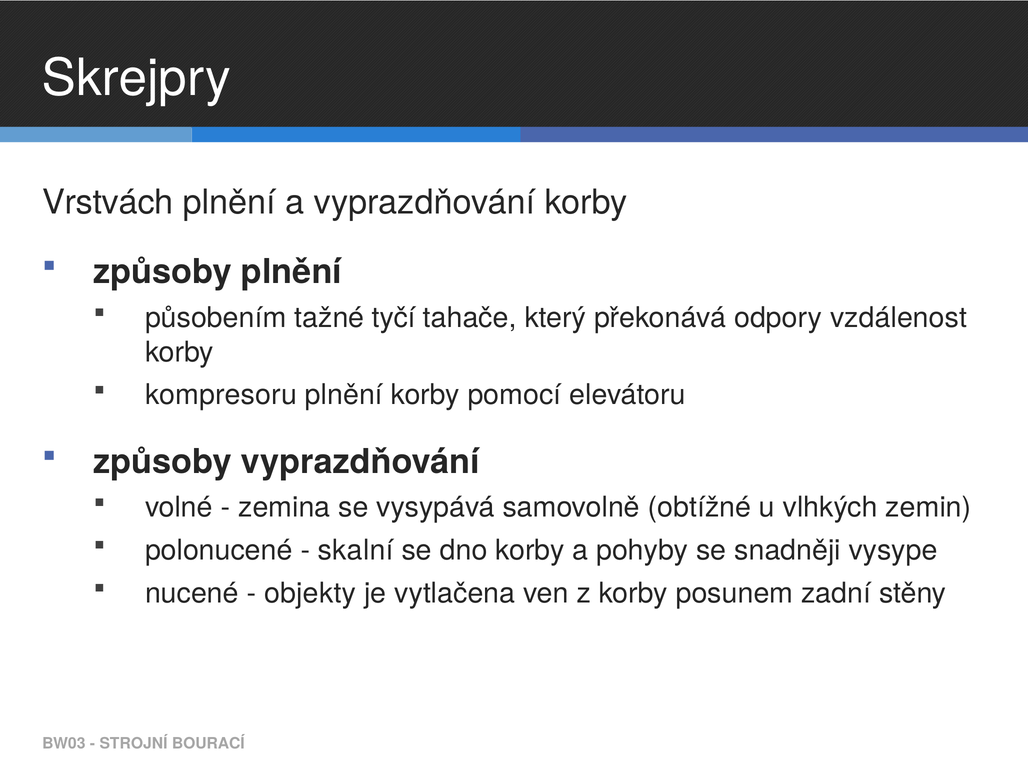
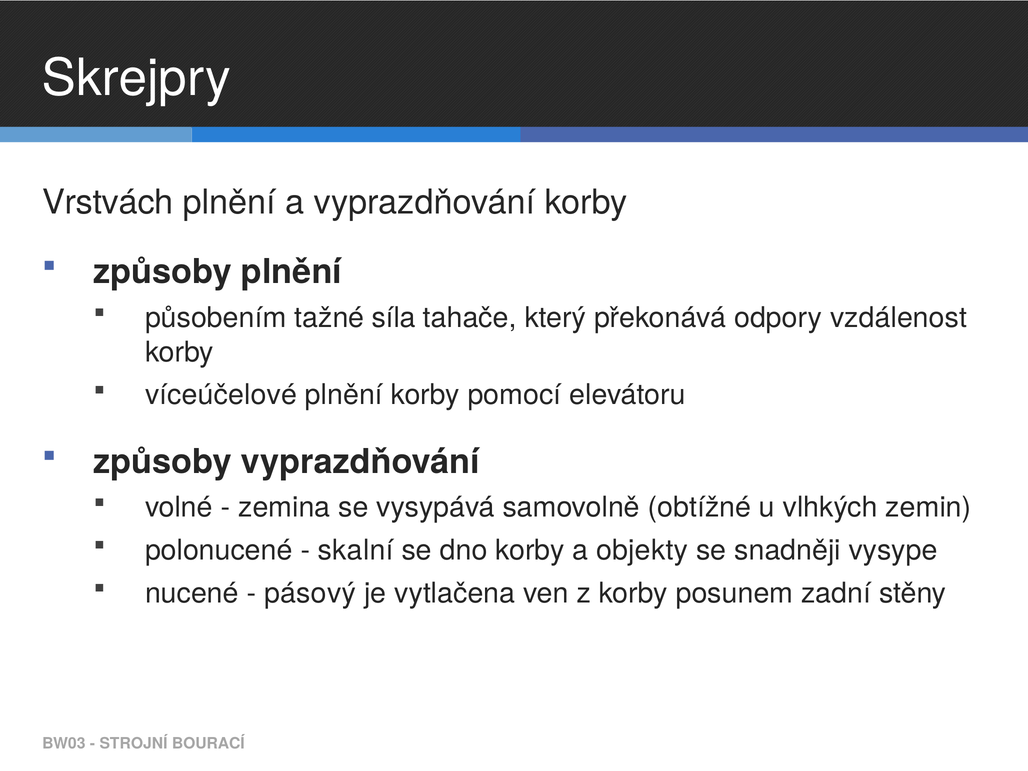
tyčí: tyčí -> síla
kompresoru: kompresoru -> víceúčelové
pohyby: pohyby -> objekty
objekty: objekty -> pásový
